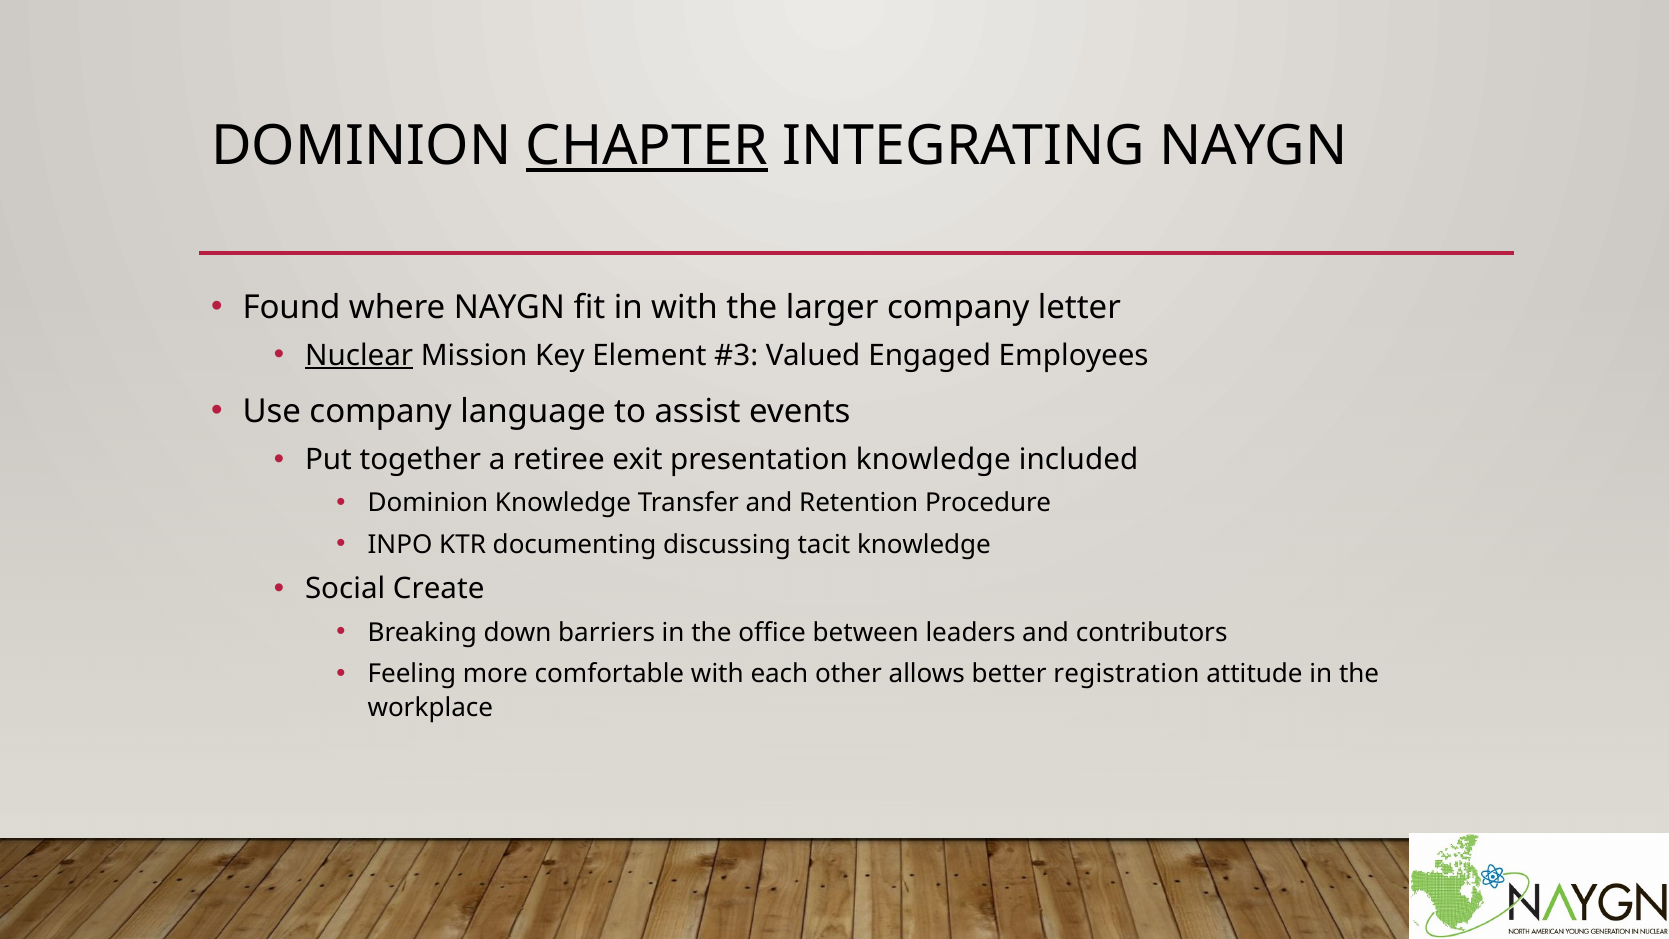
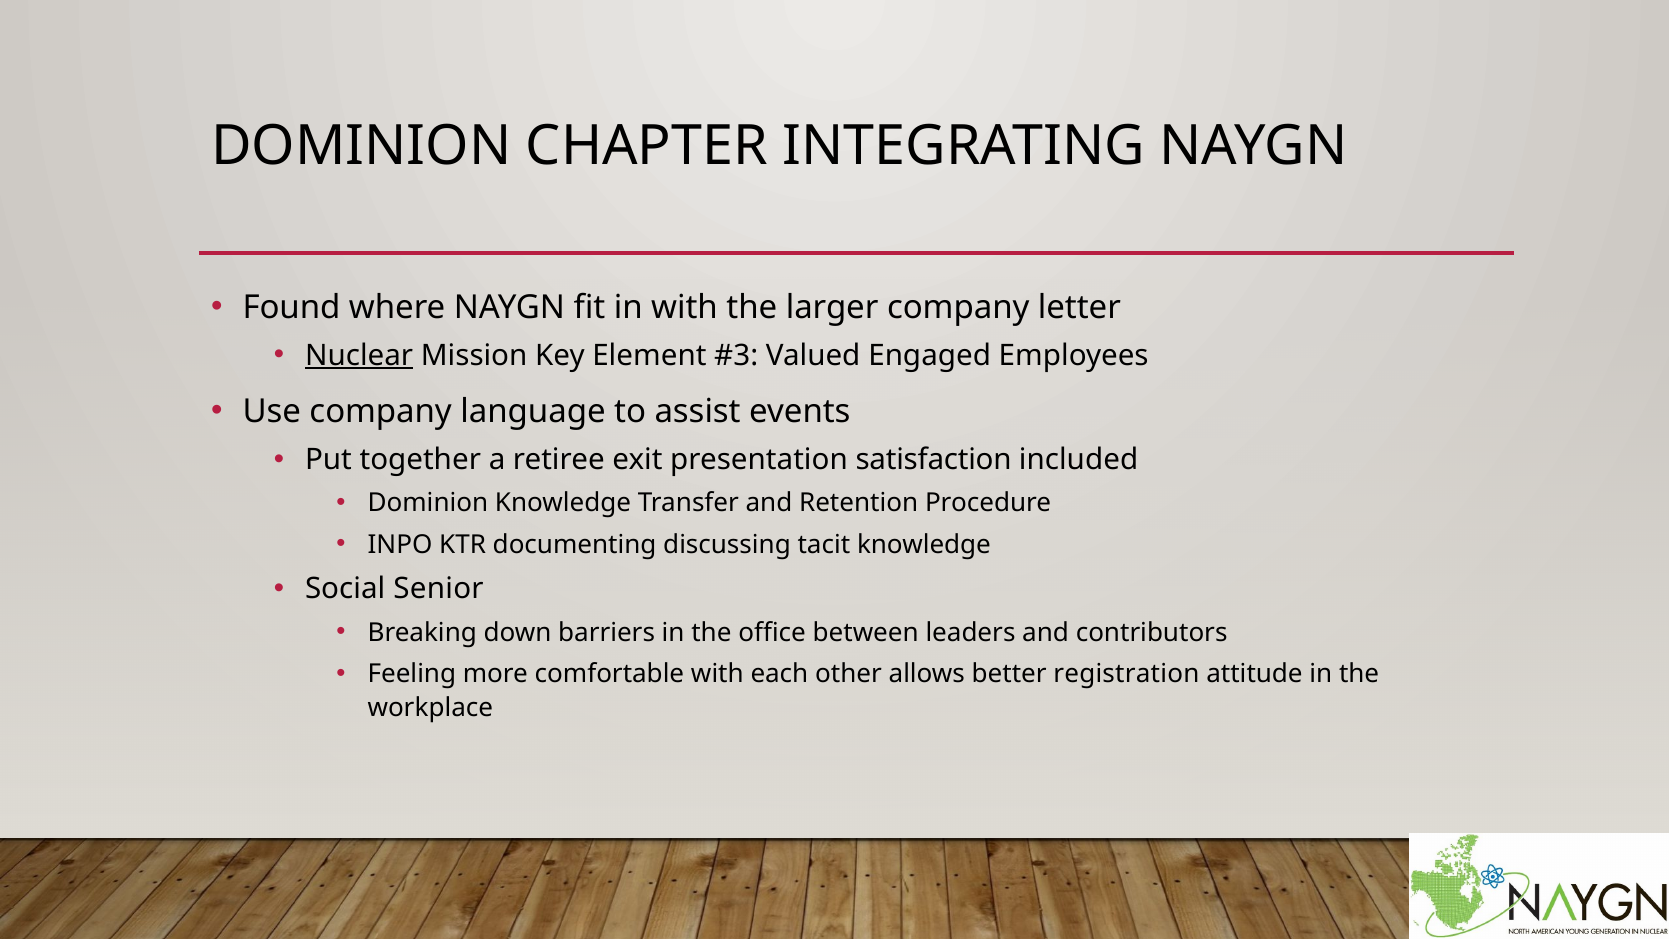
CHAPTER underline: present -> none
presentation knowledge: knowledge -> satisfaction
Create: Create -> Senior
